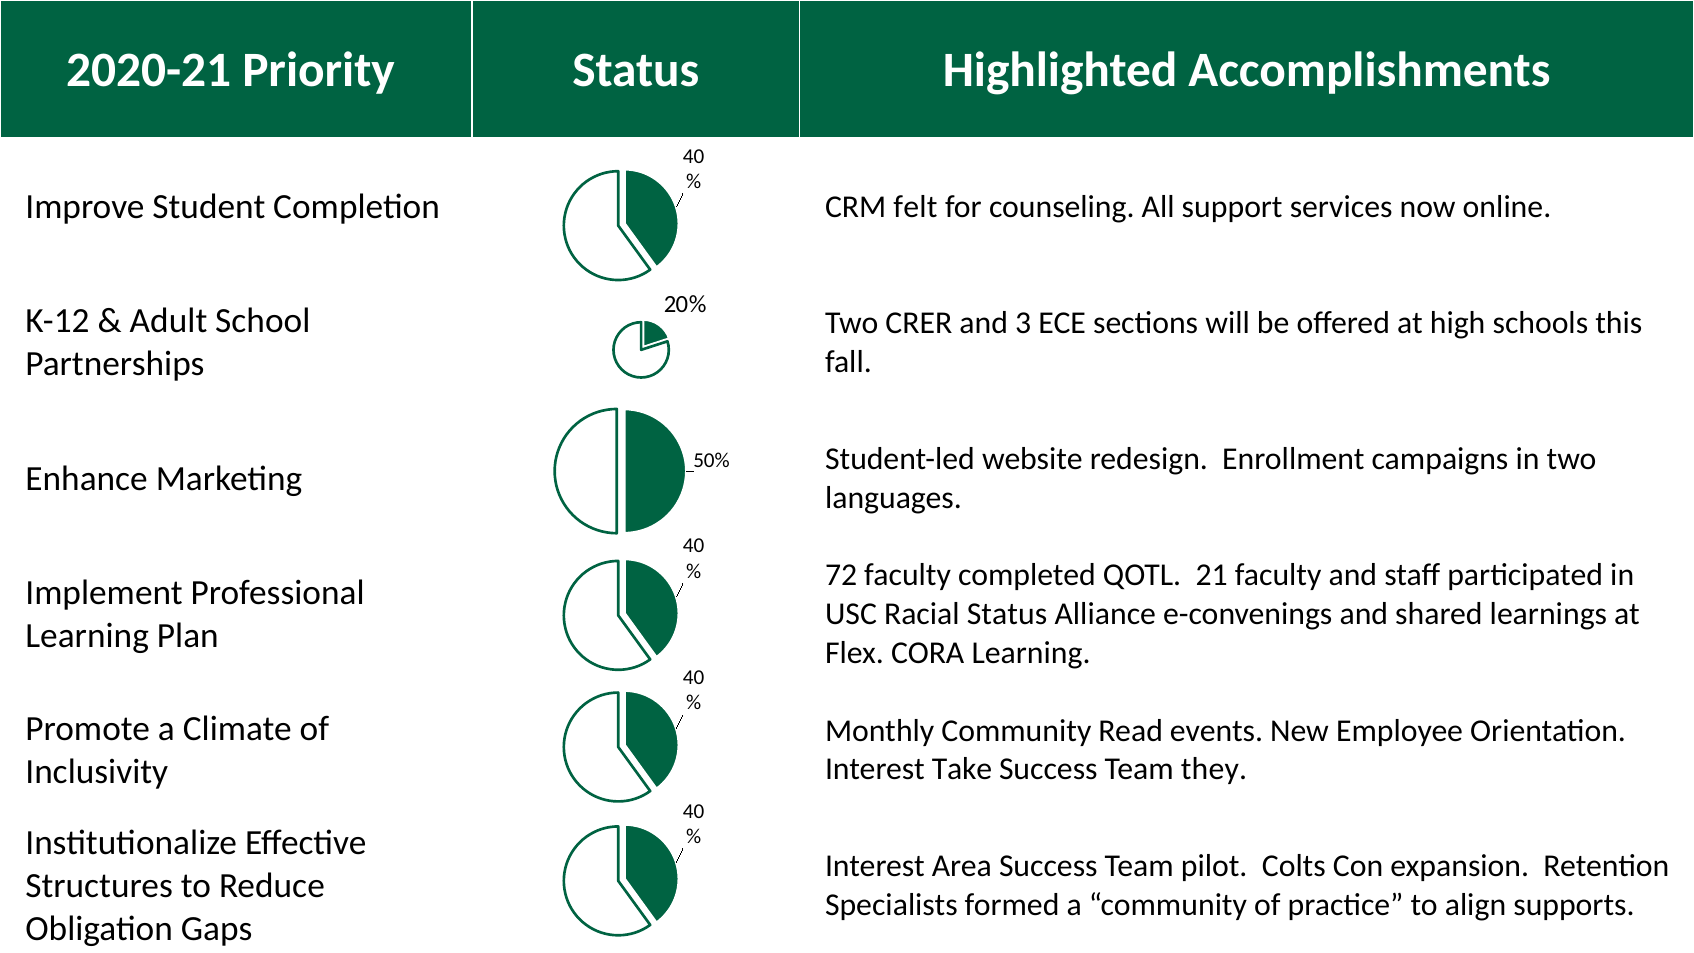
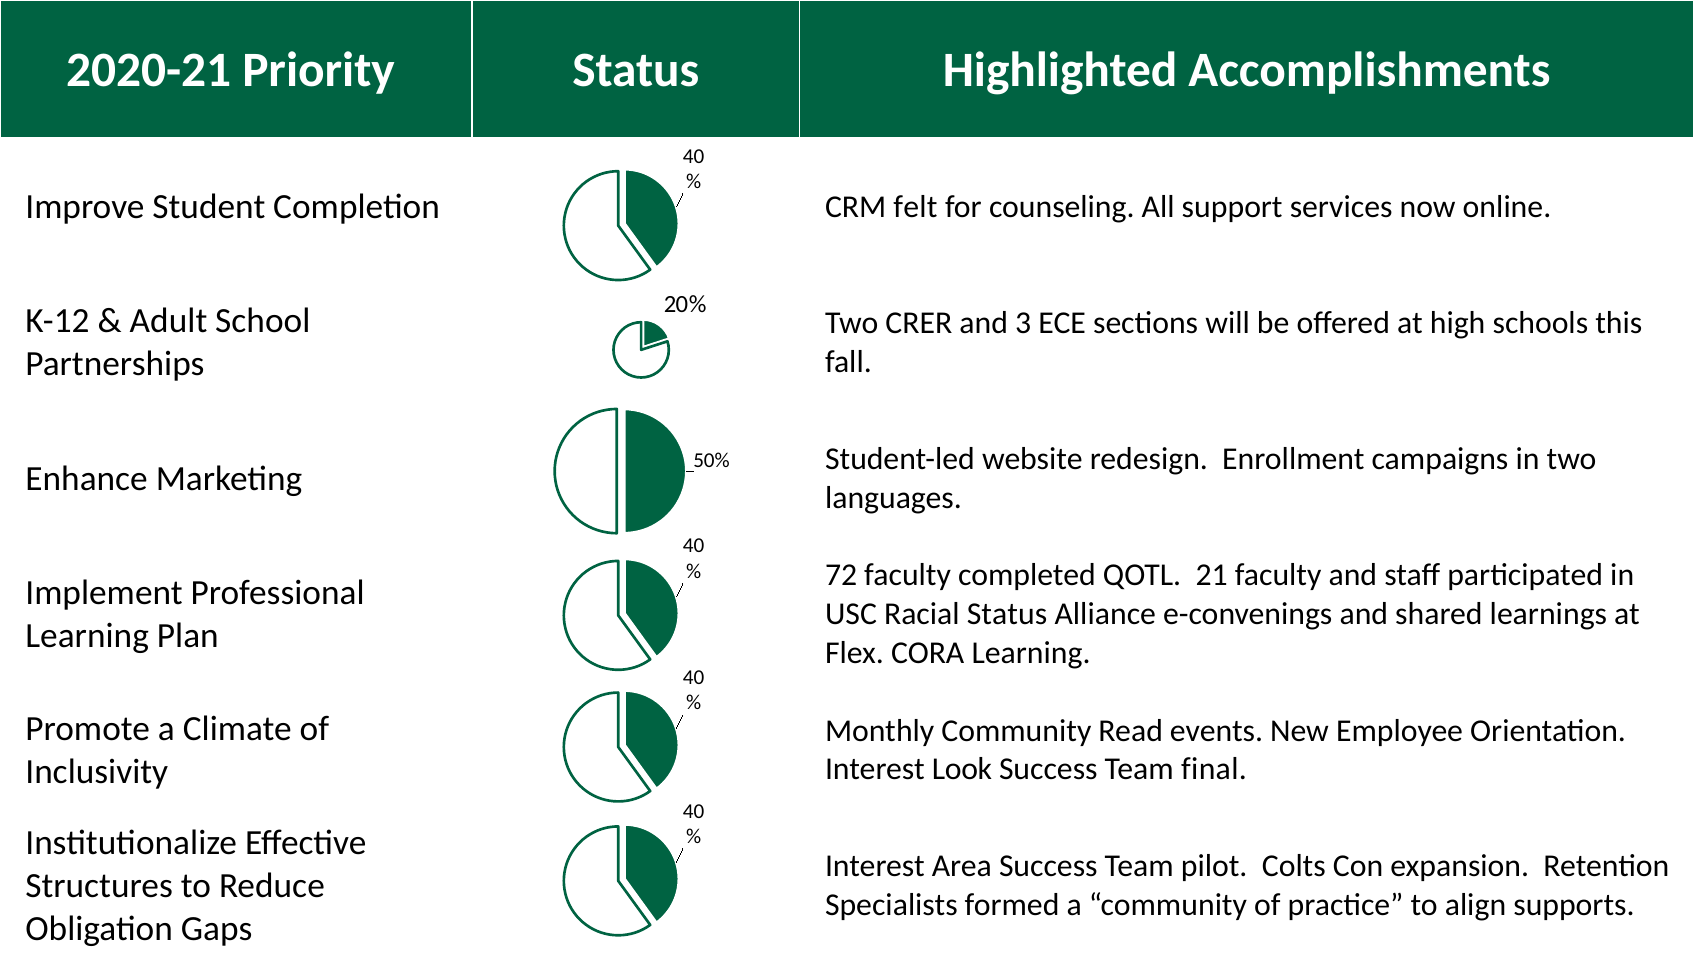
Take: Take -> Look
they: they -> final
